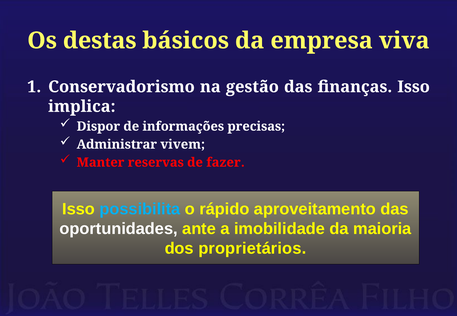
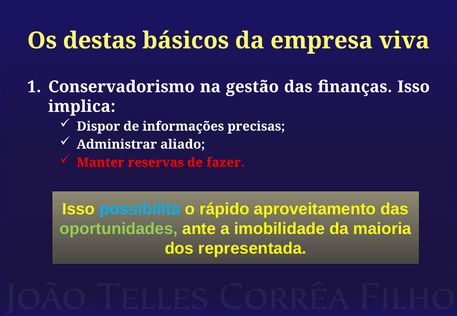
vivem: vivem -> aliado
oportunidades colour: white -> light green
proprietários: proprietários -> representada
